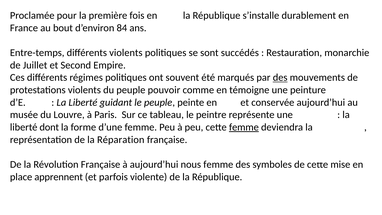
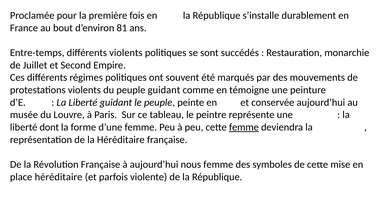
84: 84 -> 81
des at (280, 78) underline: present -> none
peuple pouvoir: pouvoir -> guidant
la Réparation: Réparation -> Héréditaire
place apprennent: apprennent -> héréditaire
